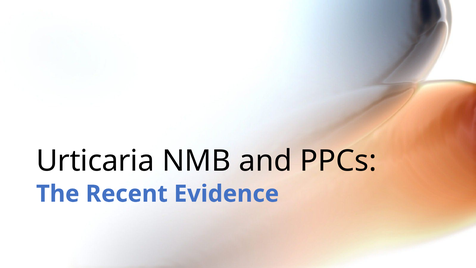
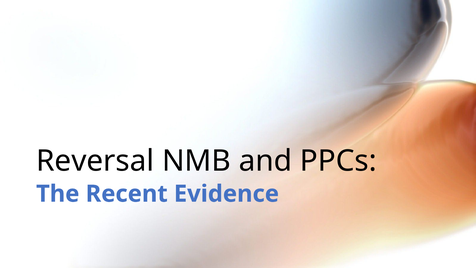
Urticaria: Urticaria -> Reversal
